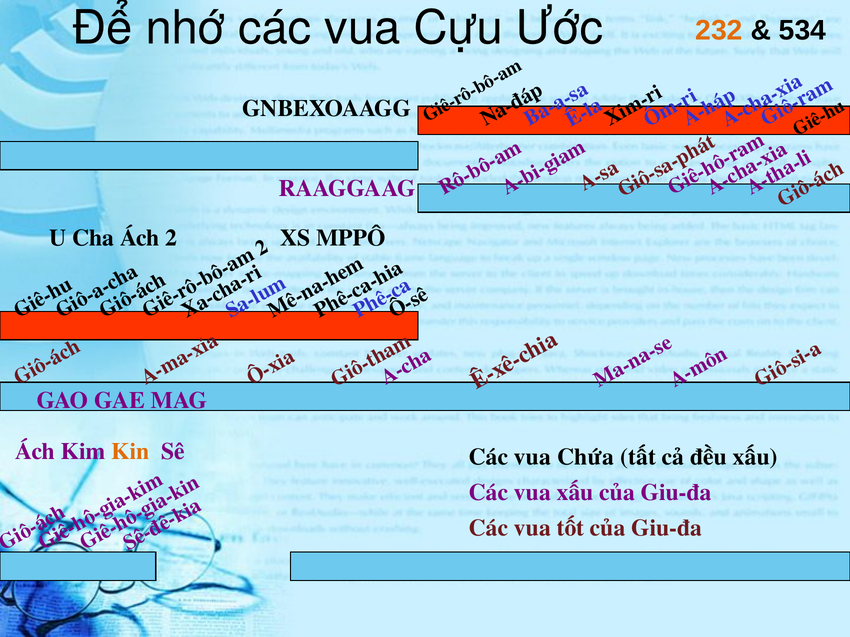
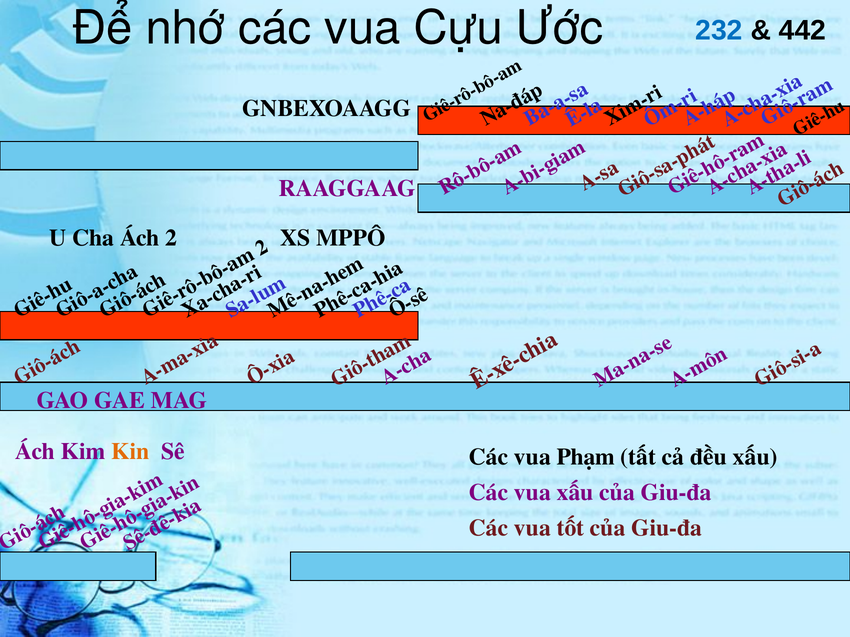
232 colour: orange -> blue
534: 534 -> 442
Chứa: Chứa -> Phạm
